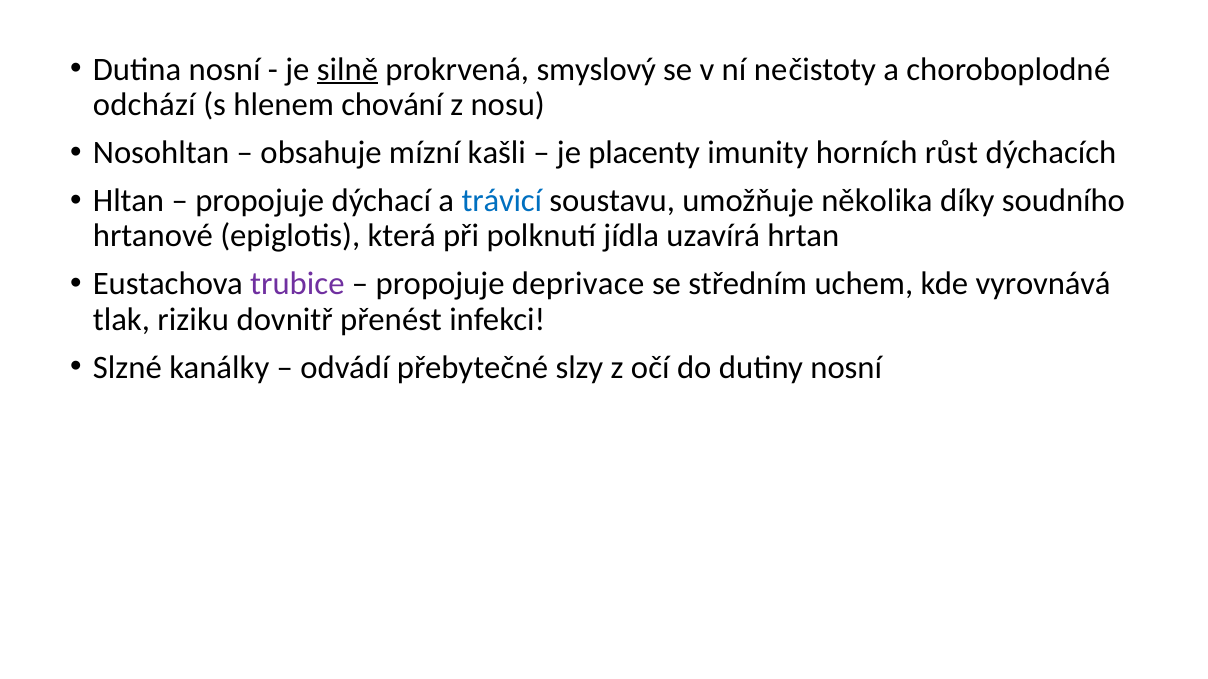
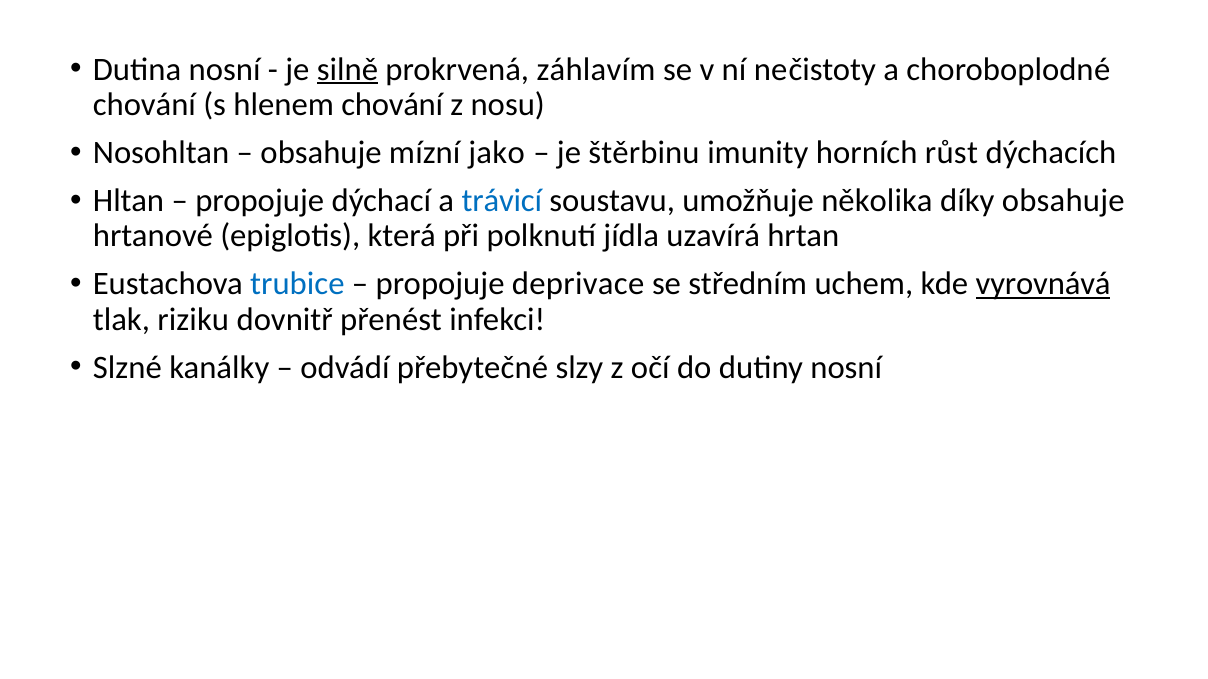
smyslový: smyslový -> záhlavím
odchází at (144, 105): odchází -> chování
kašli: kašli -> jako
placenty: placenty -> štěrbinu
díky soudního: soudního -> obsahuje
trubice colour: purple -> blue
vyrovnává underline: none -> present
